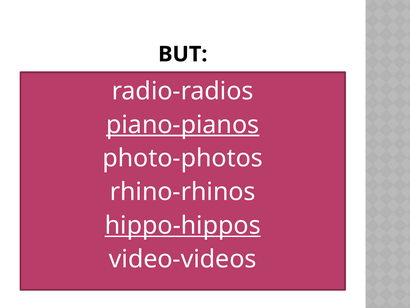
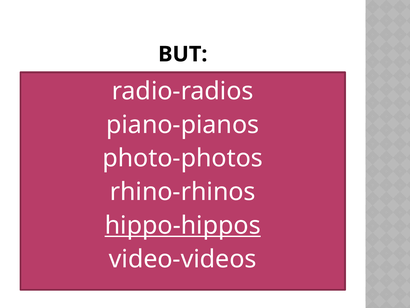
piano-pianos underline: present -> none
